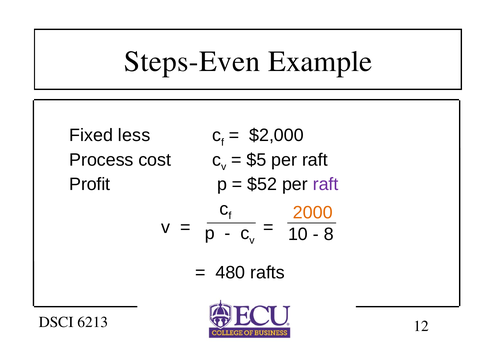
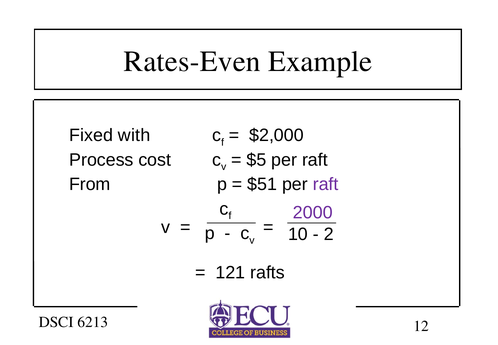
Steps-Even: Steps-Even -> Rates-Even
less: less -> with
Profit: Profit -> From
$52: $52 -> $51
2000 colour: orange -> purple
8: 8 -> 2
480: 480 -> 121
